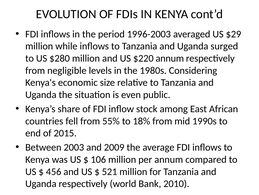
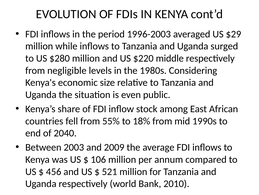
$220 annum: annum -> middle
2015: 2015 -> 2040
